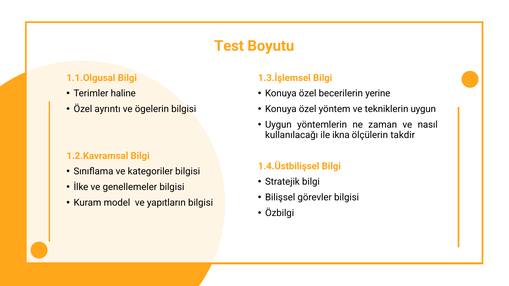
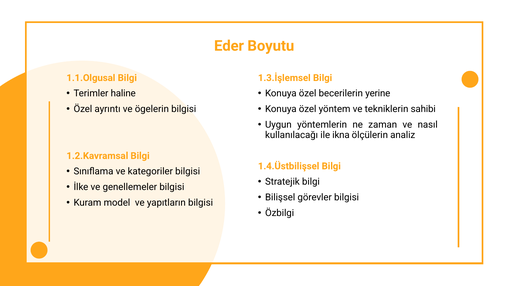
Test: Test -> Eder
tekniklerin uygun: uygun -> sahibi
takdir: takdir -> analiz
